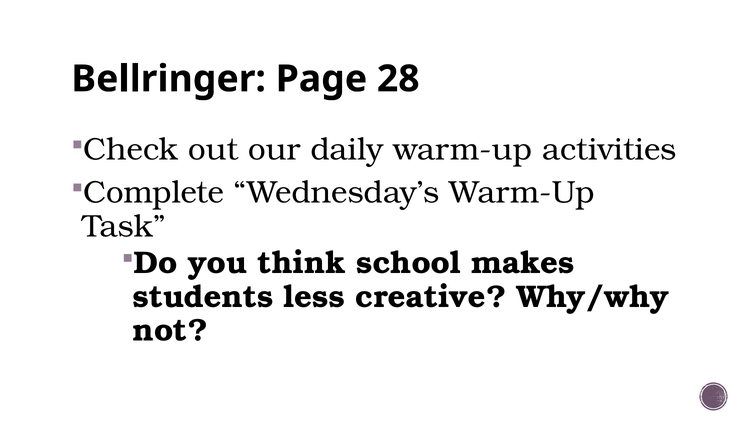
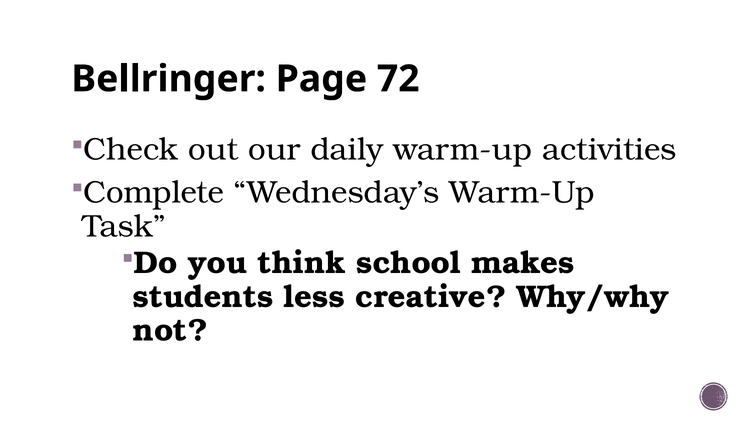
28: 28 -> 72
